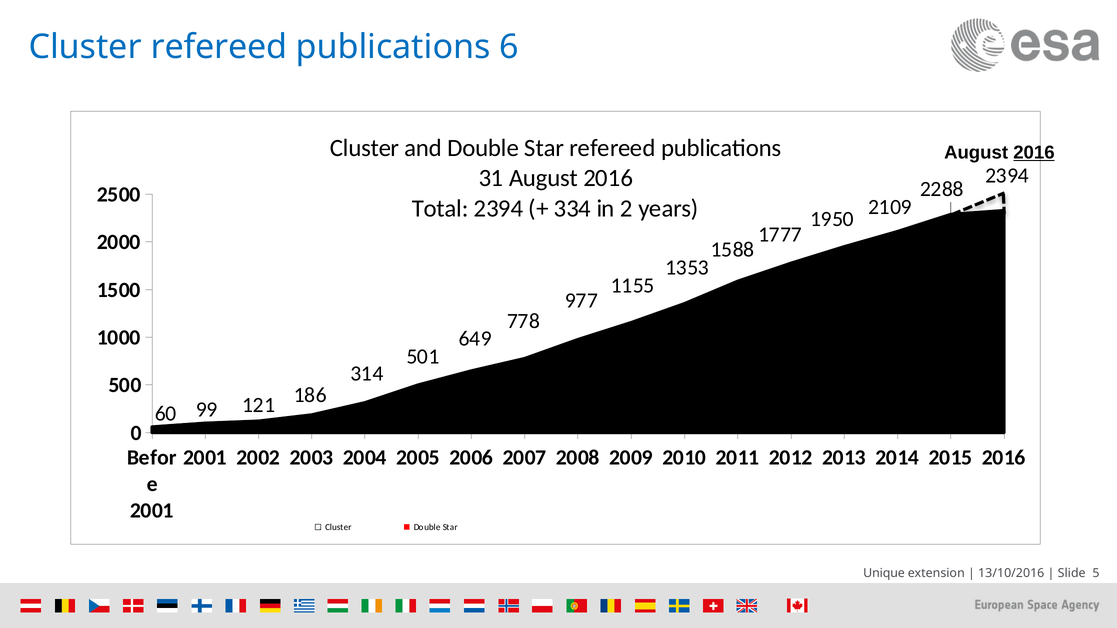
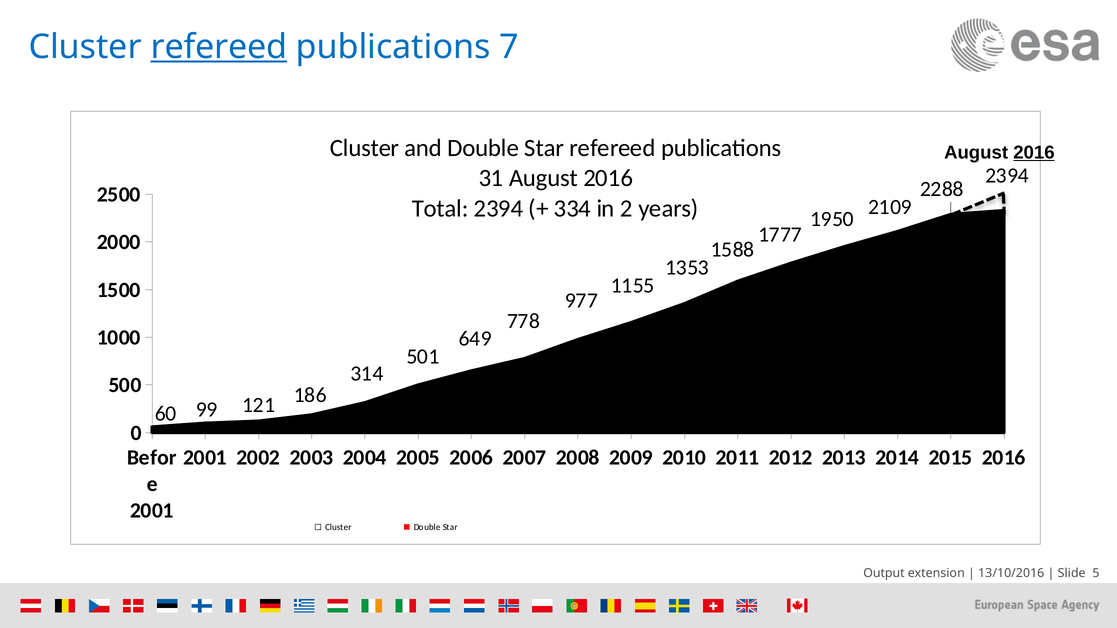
refereed at (219, 47) underline: none -> present
6: 6 -> 7
Unique: Unique -> Output
